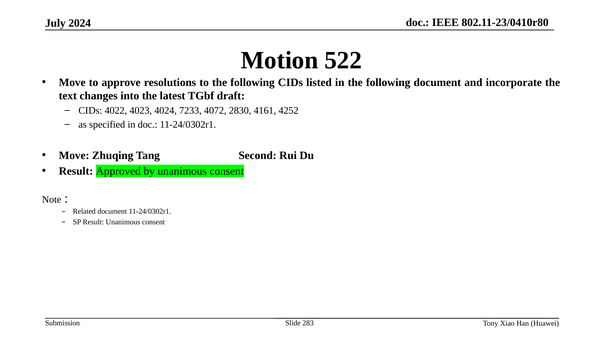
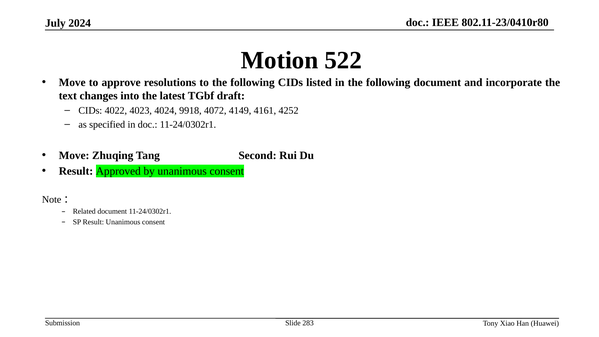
7233: 7233 -> 9918
2830: 2830 -> 4149
